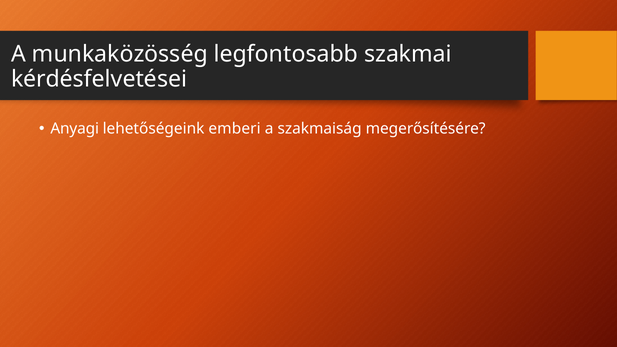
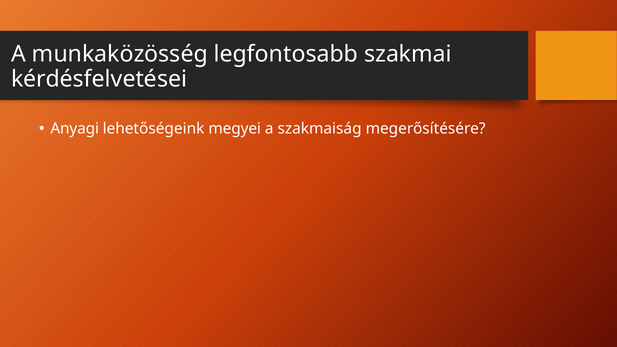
emberi: emberi -> megyei
